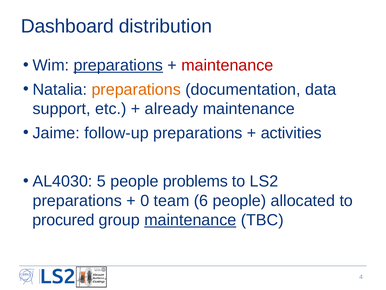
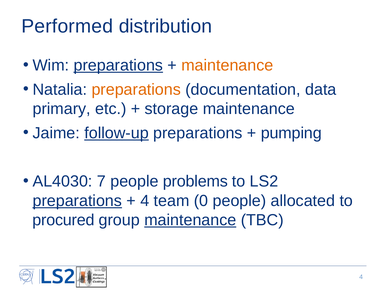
Dashboard: Dashboard -> Performed
maintenance at (227, 65) colour: red -> orange
support: support -> primary
already: already -> storage
follow-up underline: none -> present
activities: activities -> pumping
5: 5 -> 7
preparations at (77, 200) underline: none -> present
0 at (145, 200): 0 -> 4
6: 6 -> 0
